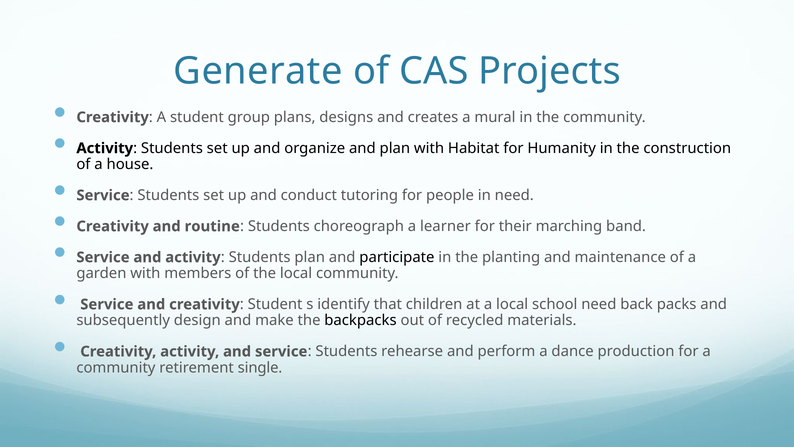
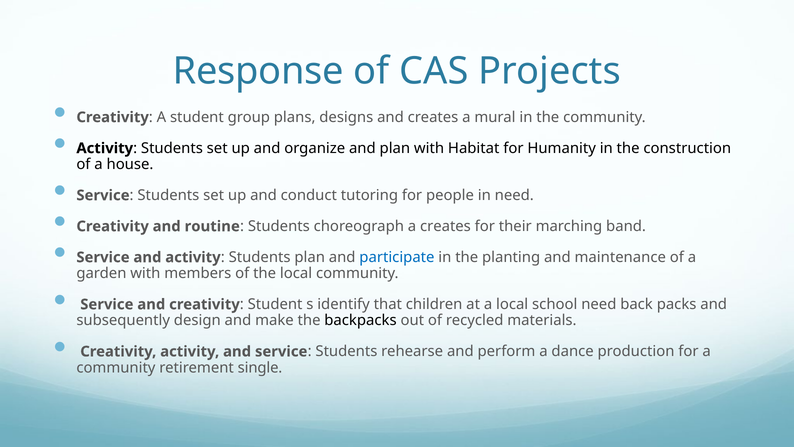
Generate: Generate -> Response
a learner: learner -> creates
participate colour: black -> blue
